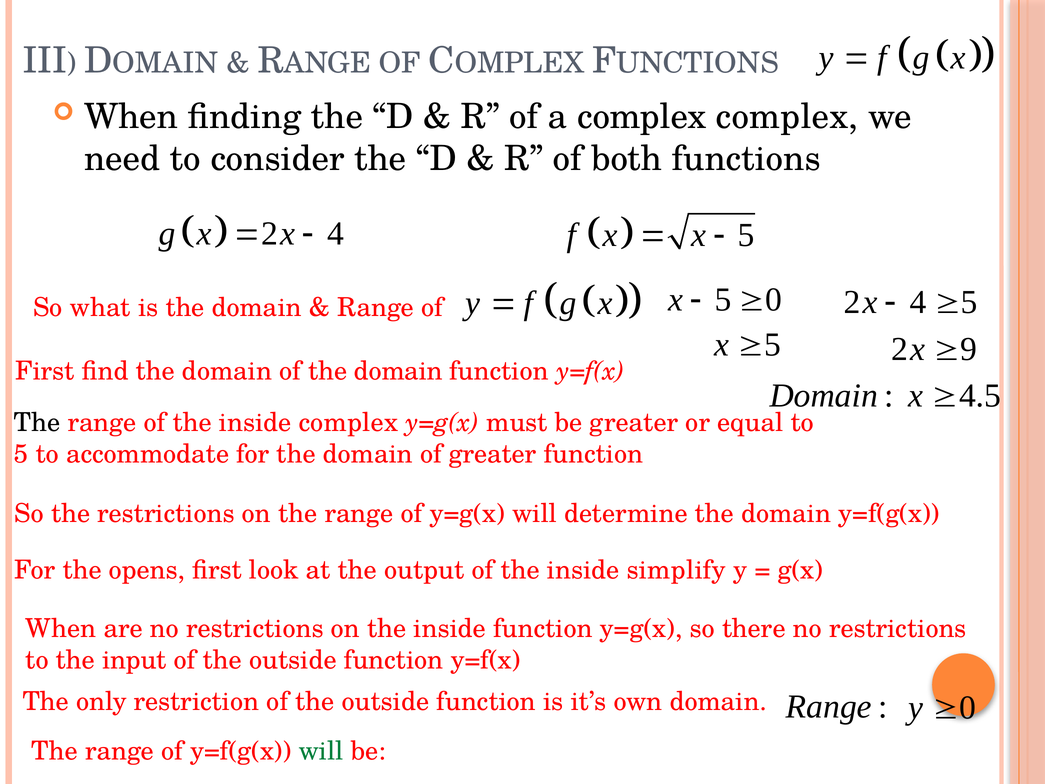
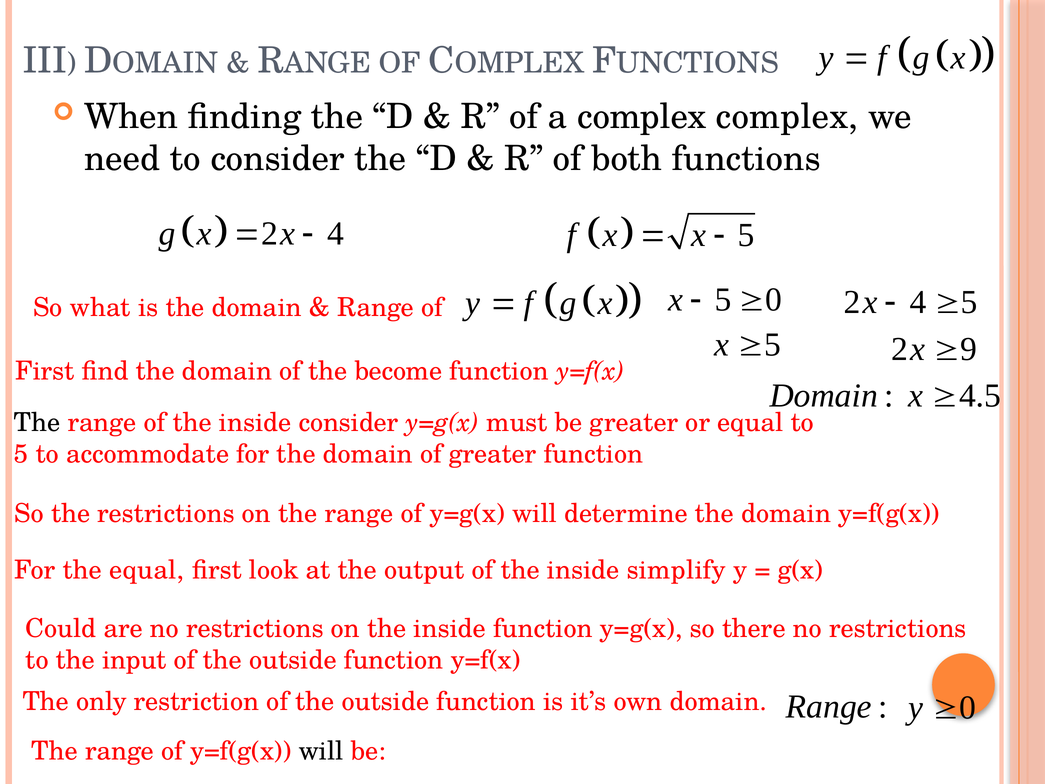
of the domain: domain -> become
inside complex: complex -> consider
the opens: opens -> equal
When at (61, 629): When -> Could
will at (321, 751) colour: green -> black
